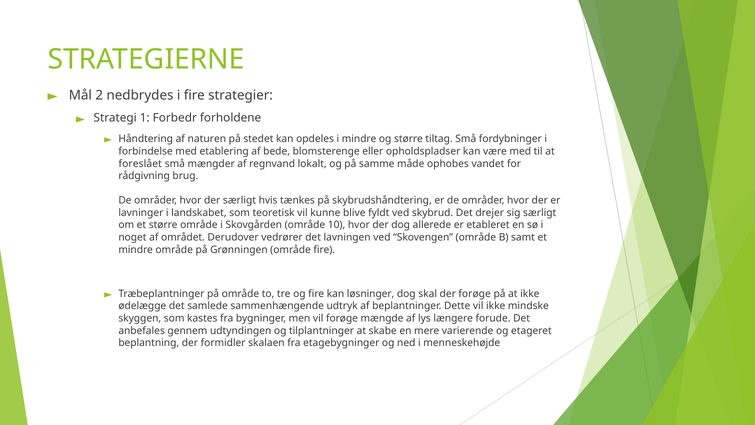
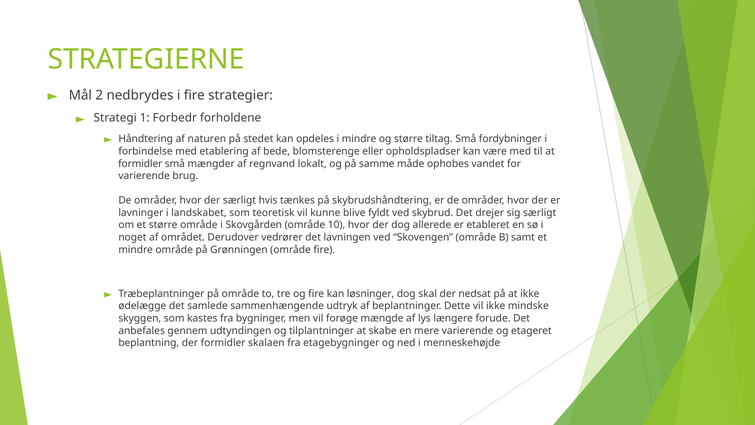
foreslået at (140, 164): foreslået -> formidler
rådgivning at (144, 176): rådgivning -> varierende
der forøge: forøge -> nedsat
